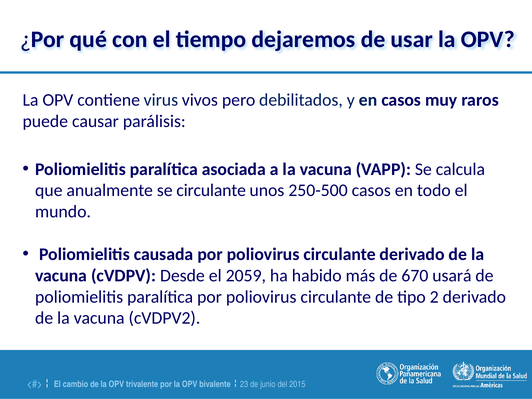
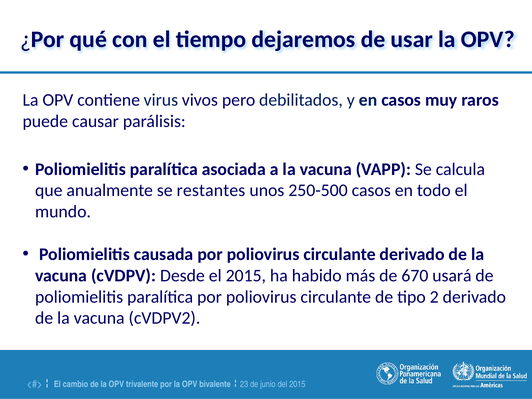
se circulante: circulante -> restantes
el 2059: 2059 -> 2015
